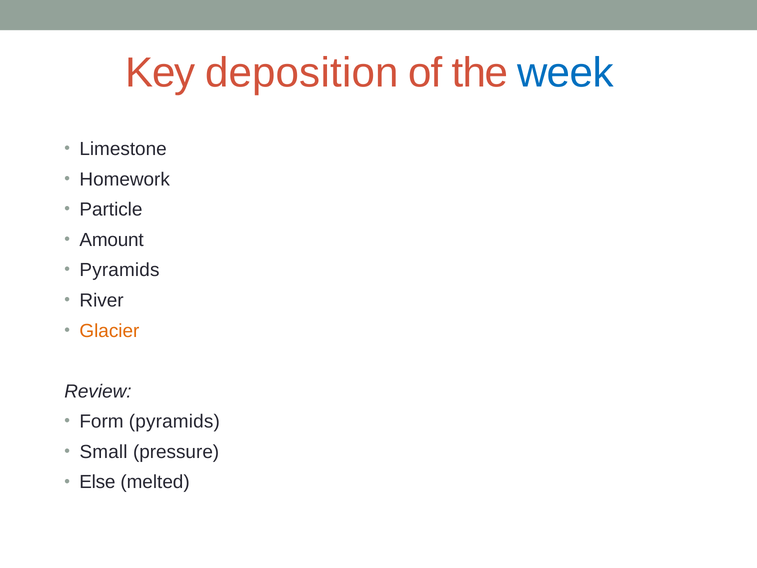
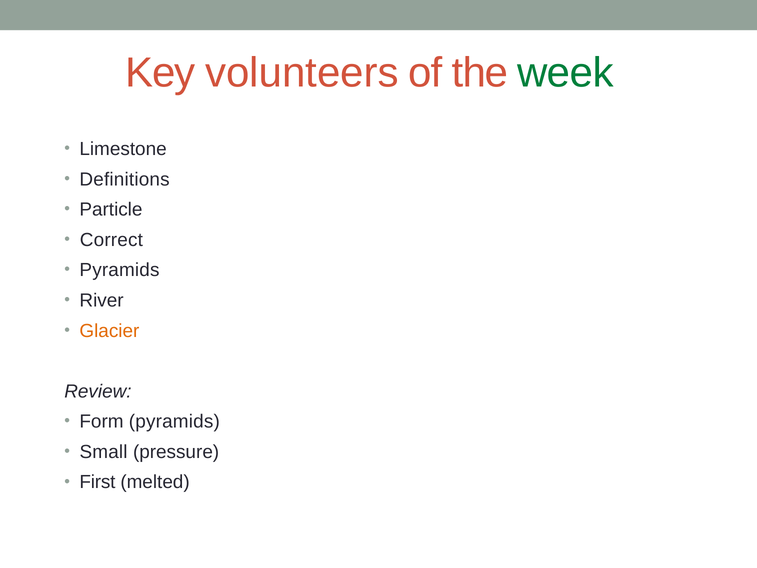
deposition: deposition -> volunteers
week colour: blue -> green
Homework: Homework -> Definitions
Amount: Amount -> Correct
Else: Else -> First
